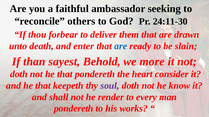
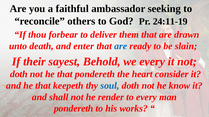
24:11-30: 24:11-30 -> 24:11-19
than: than -> their
we more: more -> every
soul colour: purple -> blue
